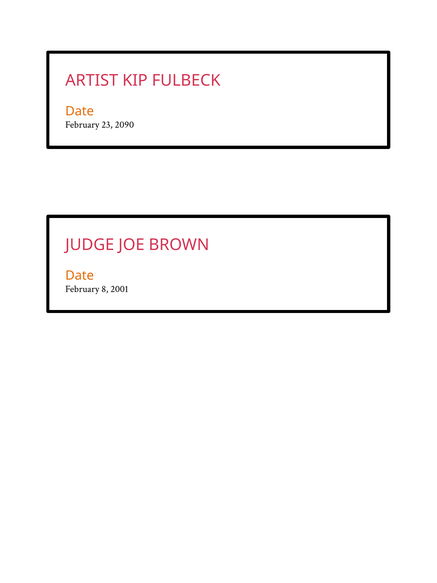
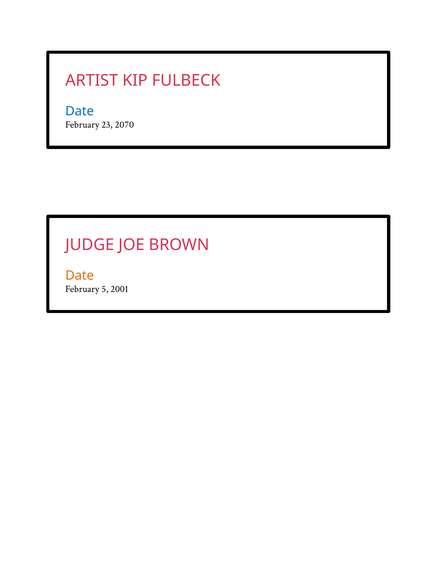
Date at (80, 111) colour: orange -> blue
2090: 2090 -> 2070
8: 8 -> 5
